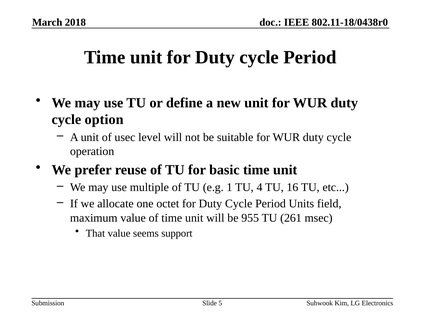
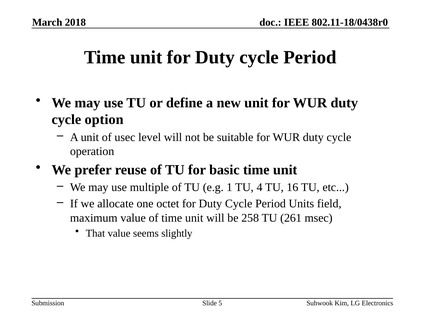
955: 955 -> 258
support: support -> slightly
